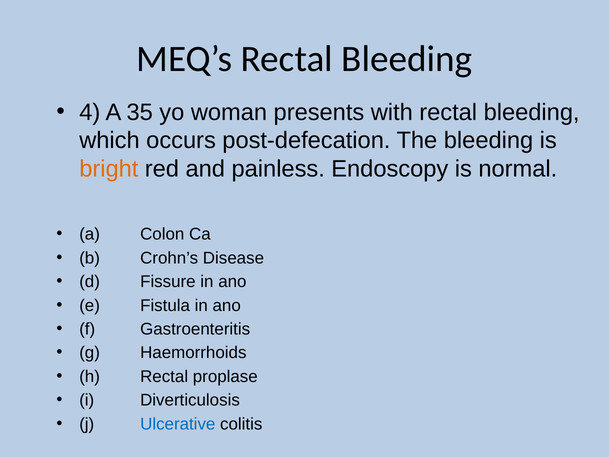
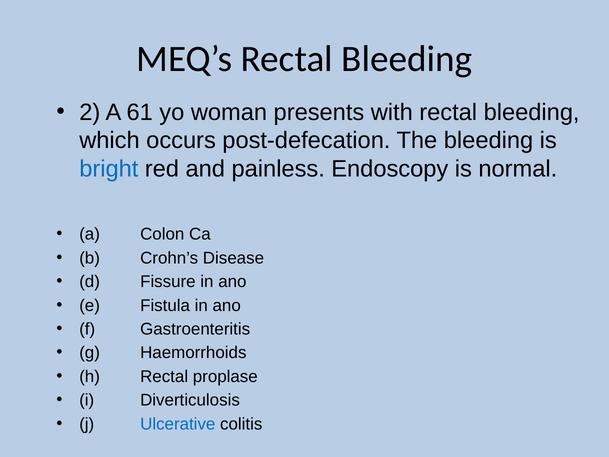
4: 4 -> 2
35: 35 -> 61
bright colour: orange -> blue
